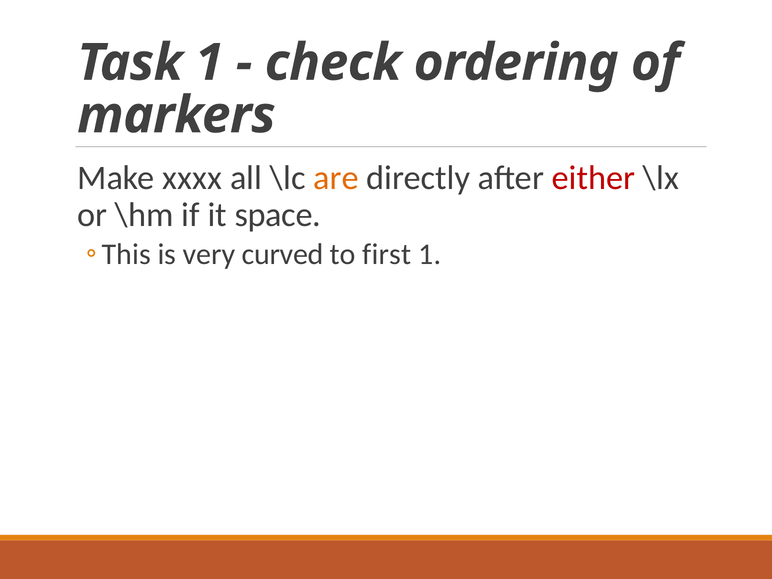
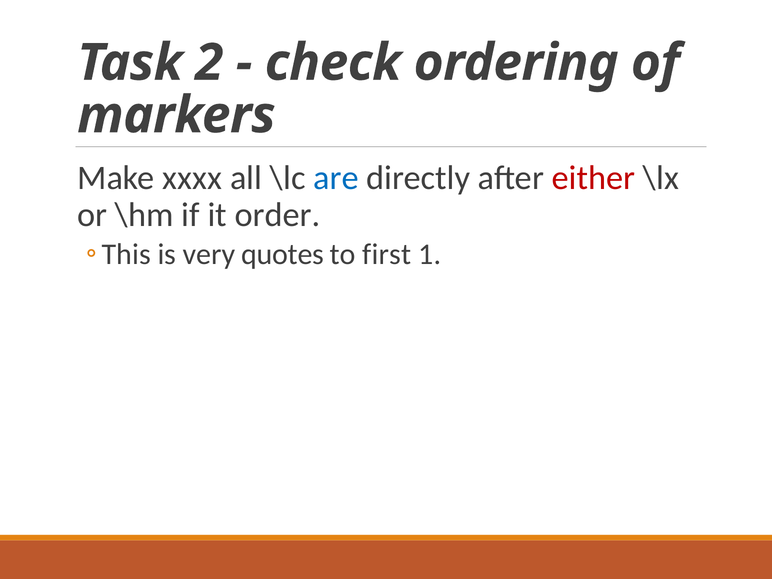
Task 1: 1 -> 2
are colour: orange -> blue
space: space -> order
curved: curved -> quotes
